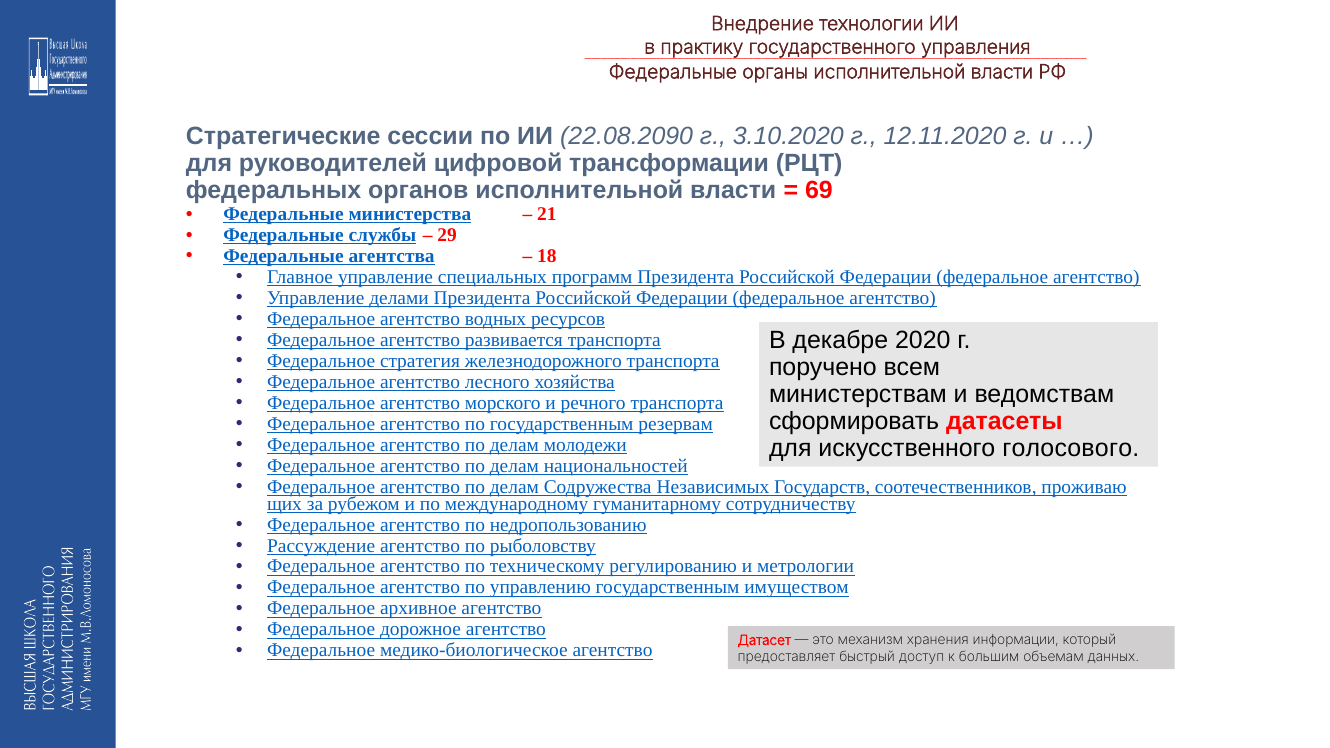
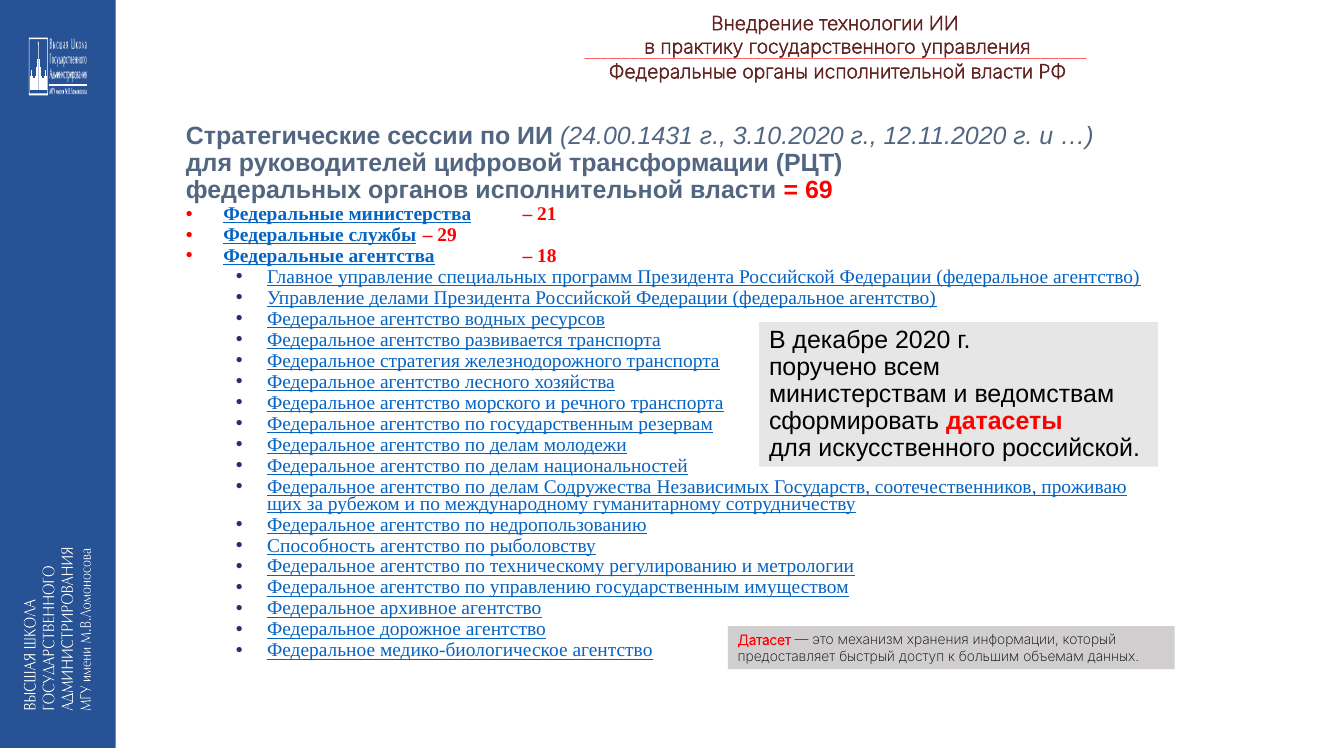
22.08.2090: 22.08.2090 -> 24.00.1431
искусственного голосового: голосового -> российской
Рассуждение: Рассуждение -> Способность
